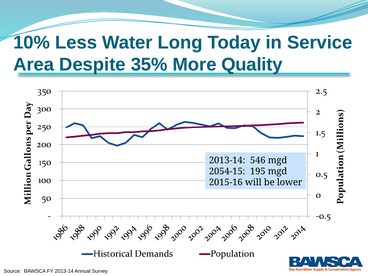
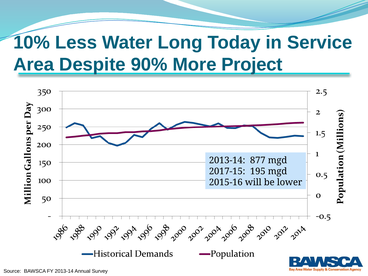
35%: 35% -> 90%
Quality: Quality -> Project
546: 546 -> 877
2054-15: 2054-15 -> 2017-15
